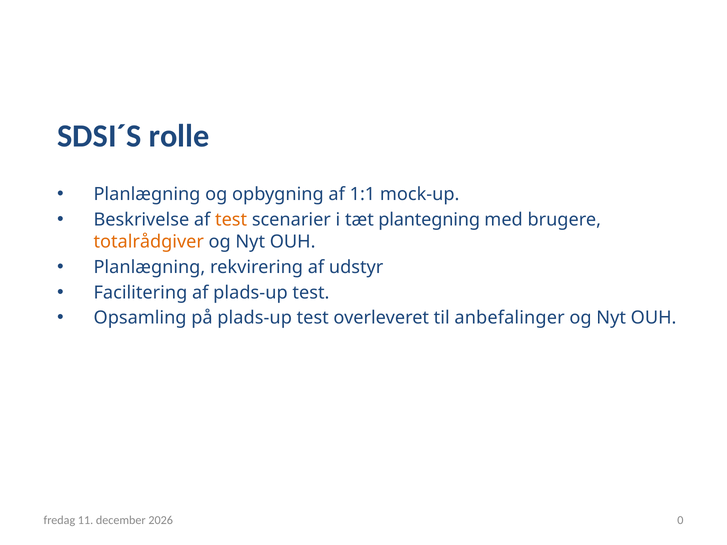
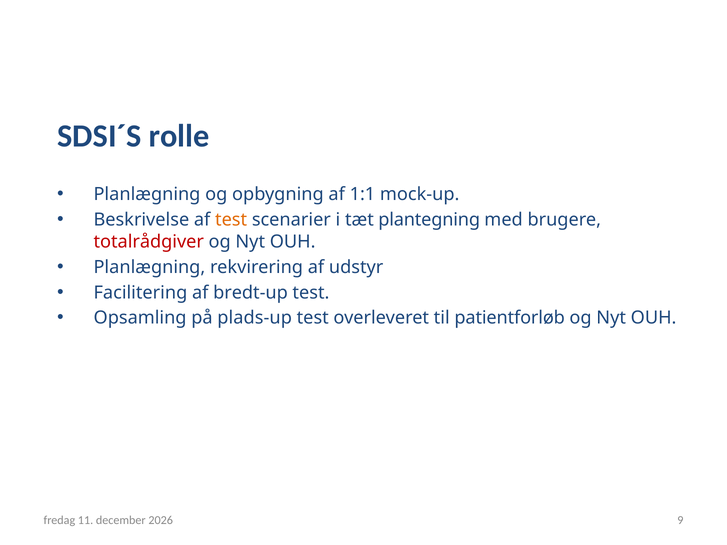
totalrådgiver colour: orange -> red
af plads-up: plads-up -> bredt-up
anbefalinger: anbefalinger -> patientforløb
0: 0 -> 9
